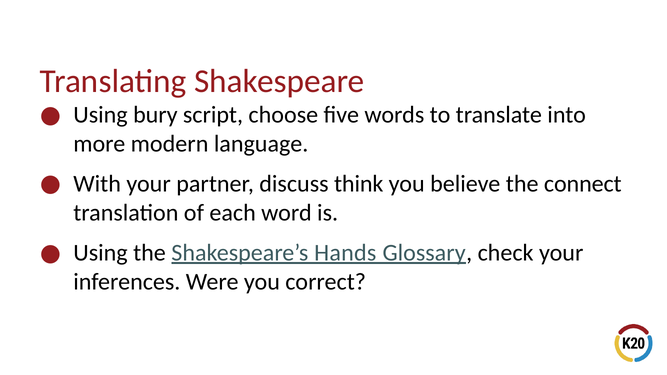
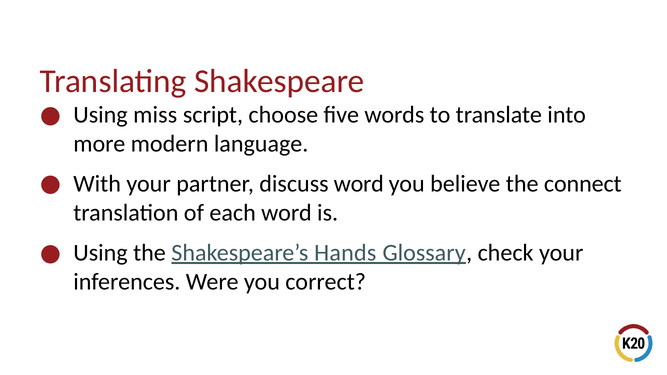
bury: bury -> miss
discuss think: think -> word
